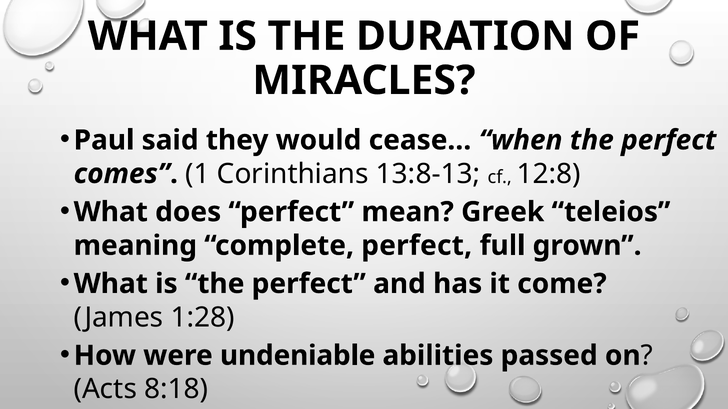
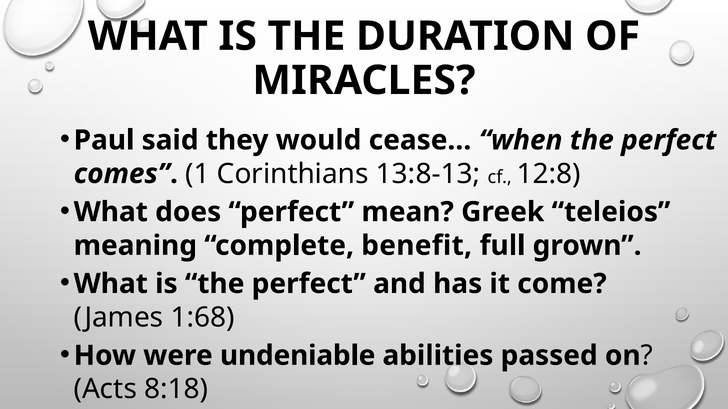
complete perfect: perfect -> benefit
1:28: 1:28 -> 1:68
